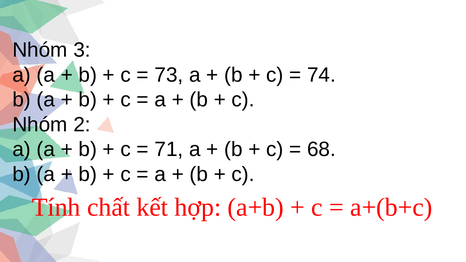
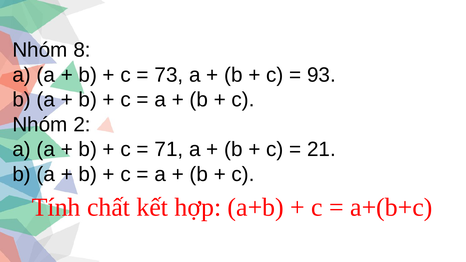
3: 3 -> 8
74: 74 -> 93
68: 68 -> 21
